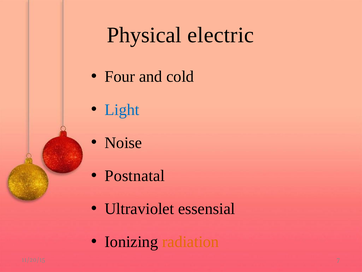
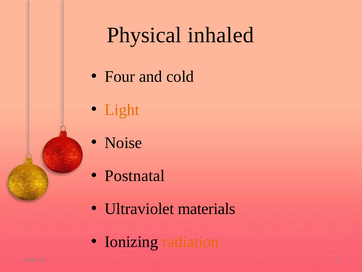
electric: electric -> inhaled
Light colour: blue -> orange
essensial: essensial -> materials
